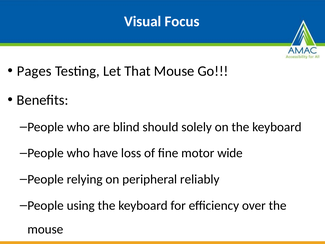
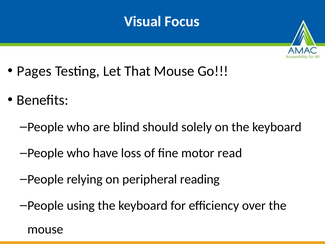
wide: wide -> read
reliably: reliably -> reading
